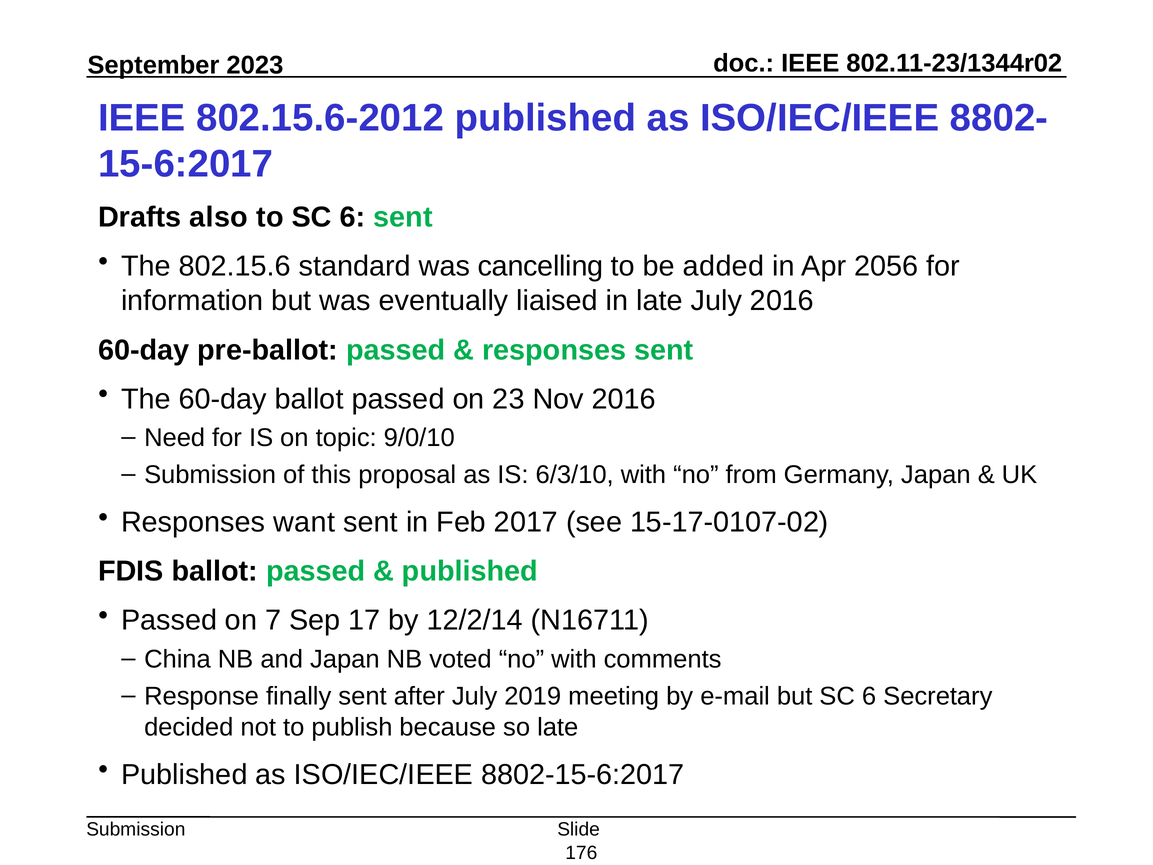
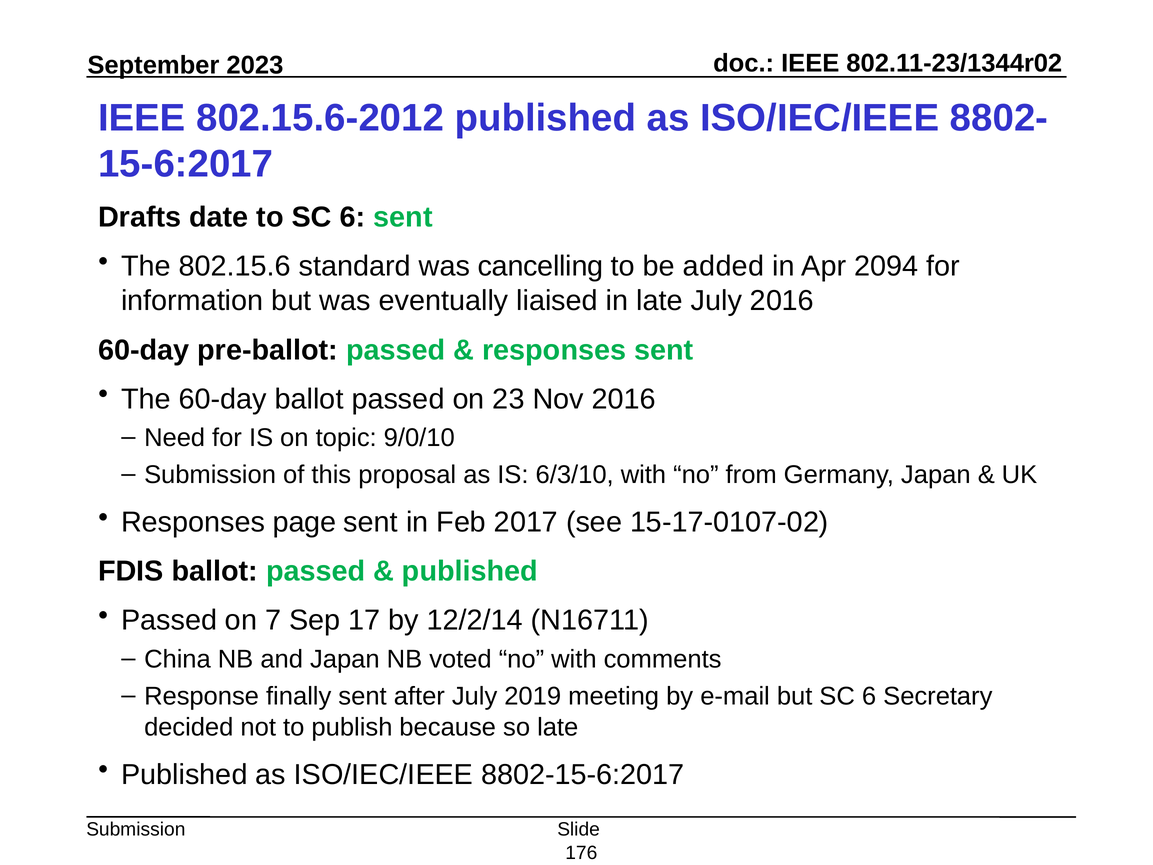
also: also -> date
2056: 2056 -> 2094
want: want -> page
